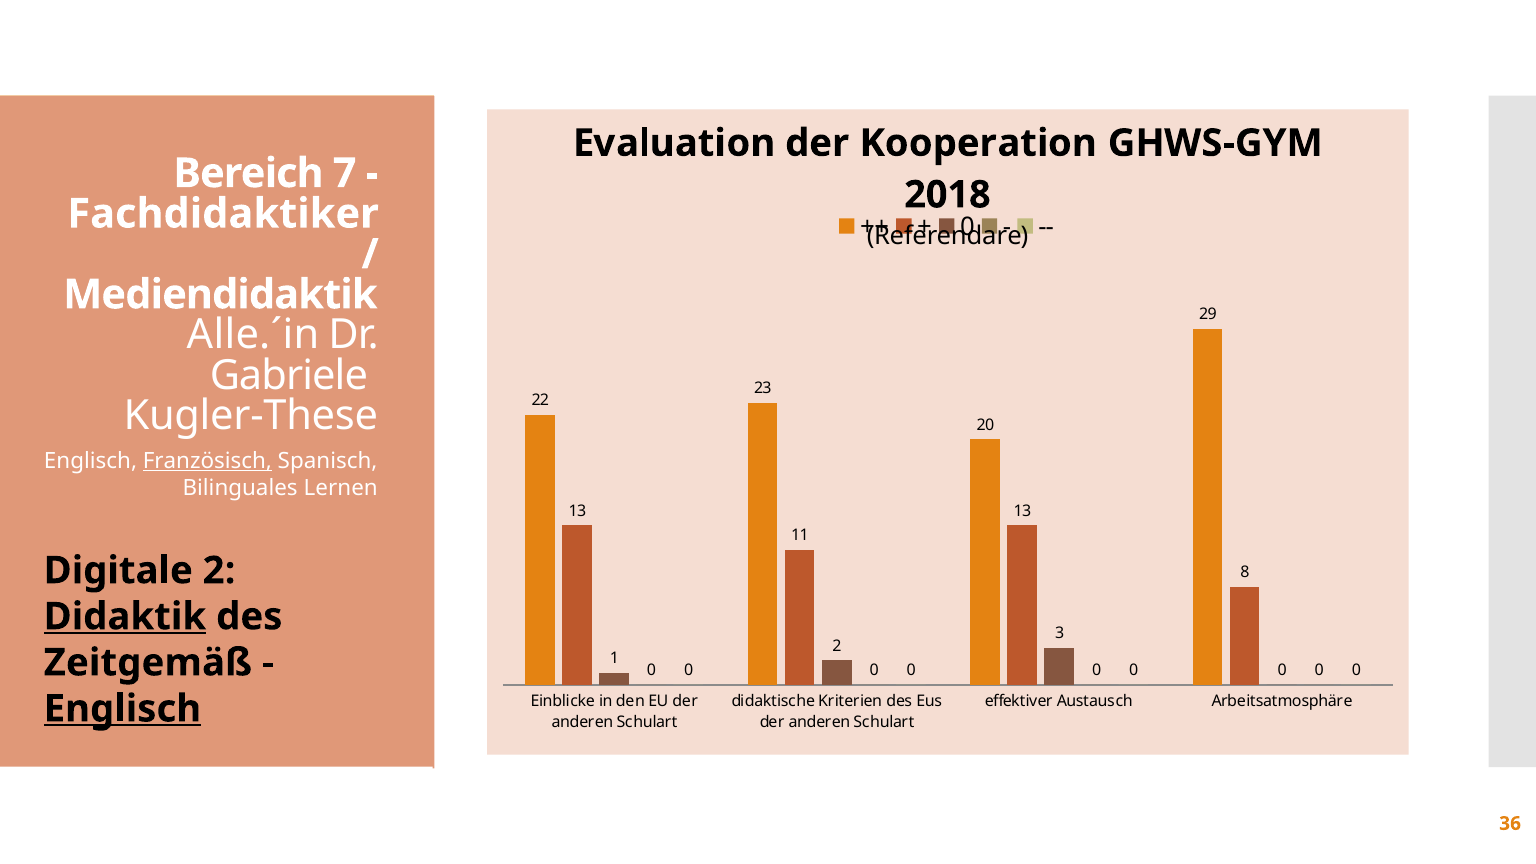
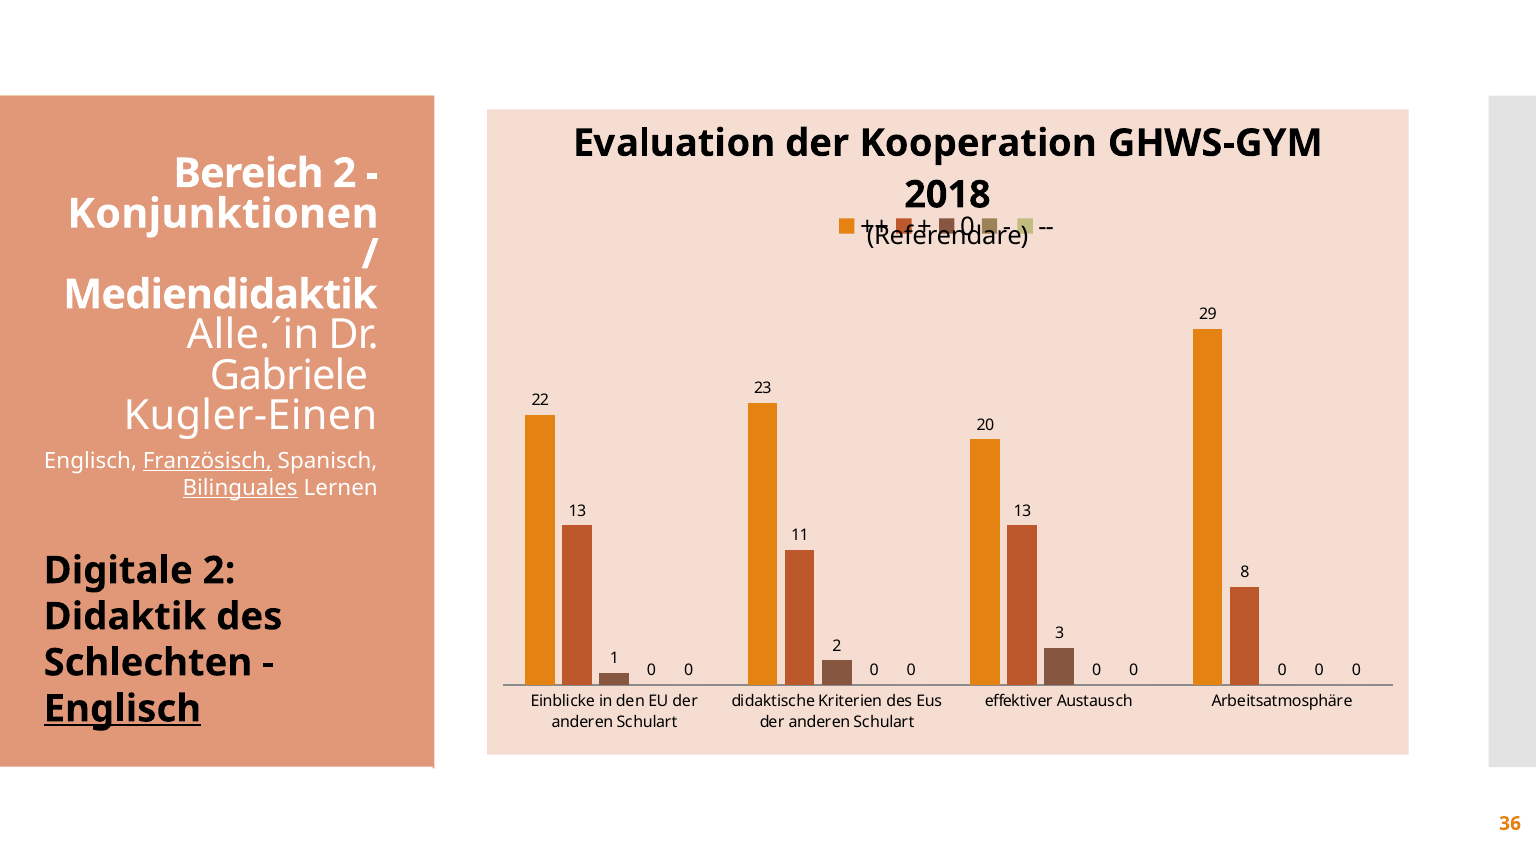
Bereich 7: 7 -> 2
Fachdidaktiker: Fachdidaktiker -> Konjunktionen
Kugler-These: Kugler-These -> Kugler-Einen
Bilinguales underline: none -> present
Didaktik underline: present -> none
Zeitgemäß: Zeitgemäß -> Schlechten
